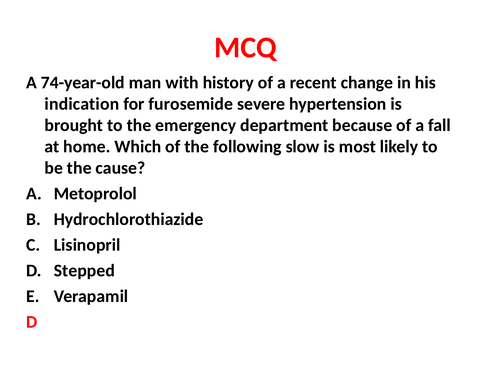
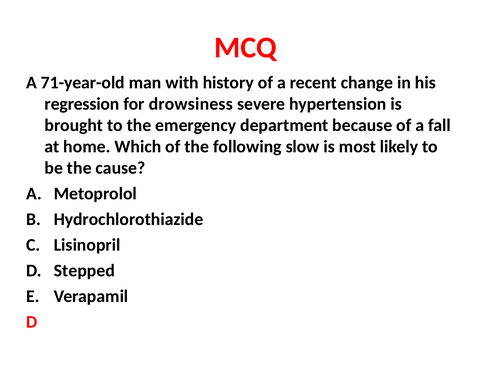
74-year-old: 74-year-old -> 71-year-old
indication: indication -> regression
furosemide: furosemide -> drowsiness
